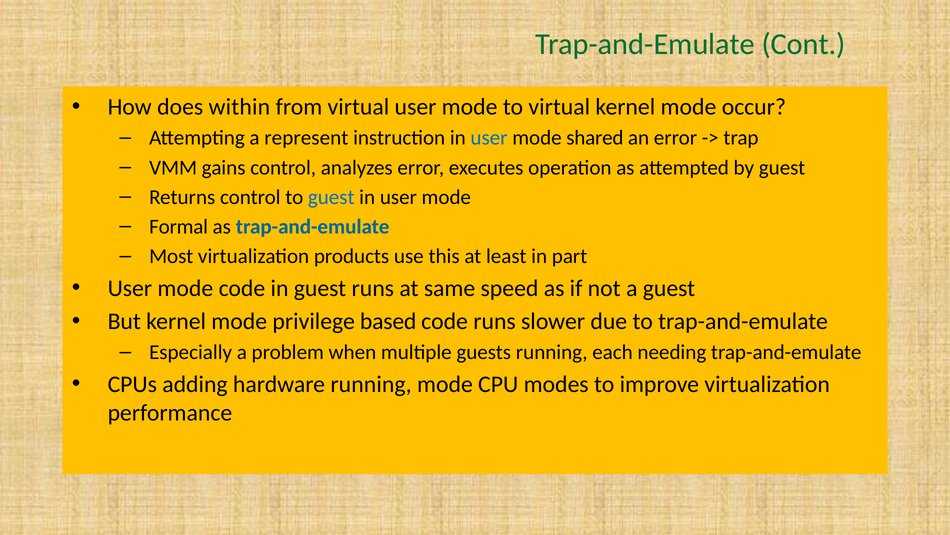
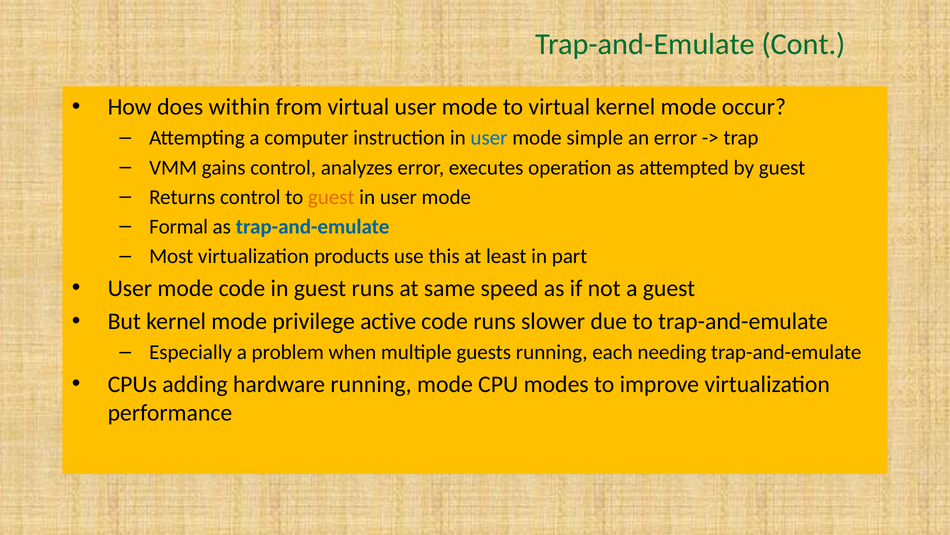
represent: represent -> computer
shared: shared -> simple
guest at (331, 197) colour: blue -> orange
based: based -> active
